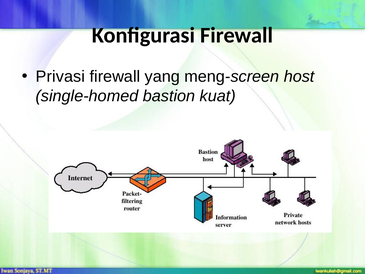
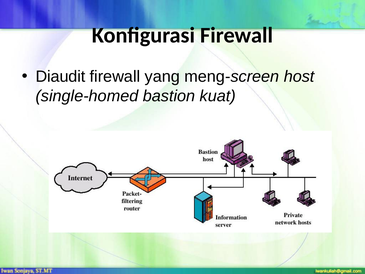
Privasi: Privasi -> Diaudit
